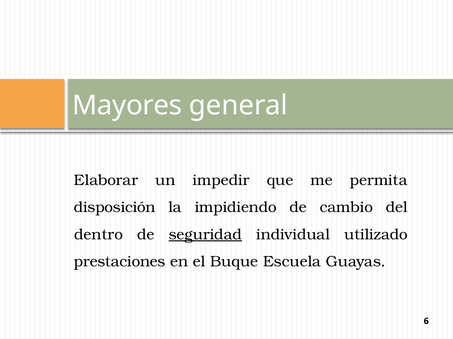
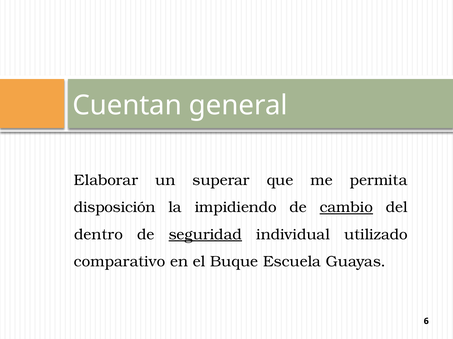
Mayores: Mayores -> Cuentan
impedir: impedir -> superar
cambio underline: none -> present
prestaciones: prestaciones -> comparativo
